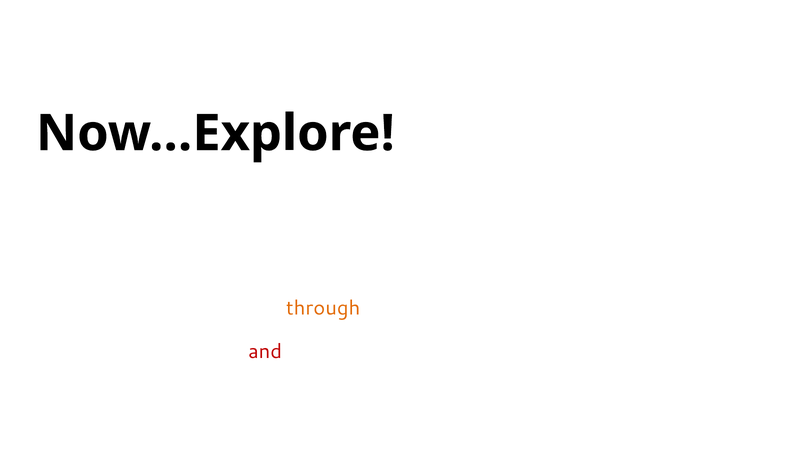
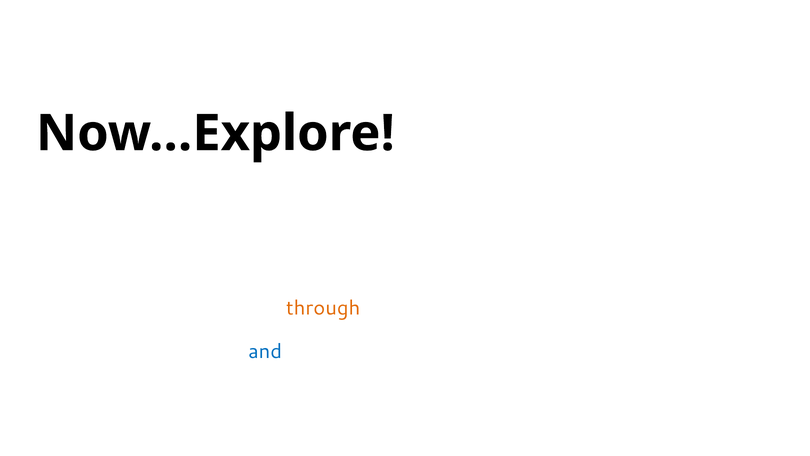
and at (265, 351) colour: red -> blue
